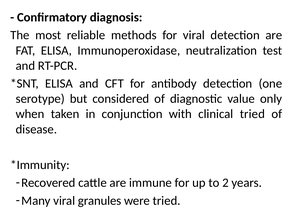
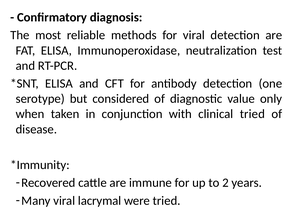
granules: granules -> lacrymal
